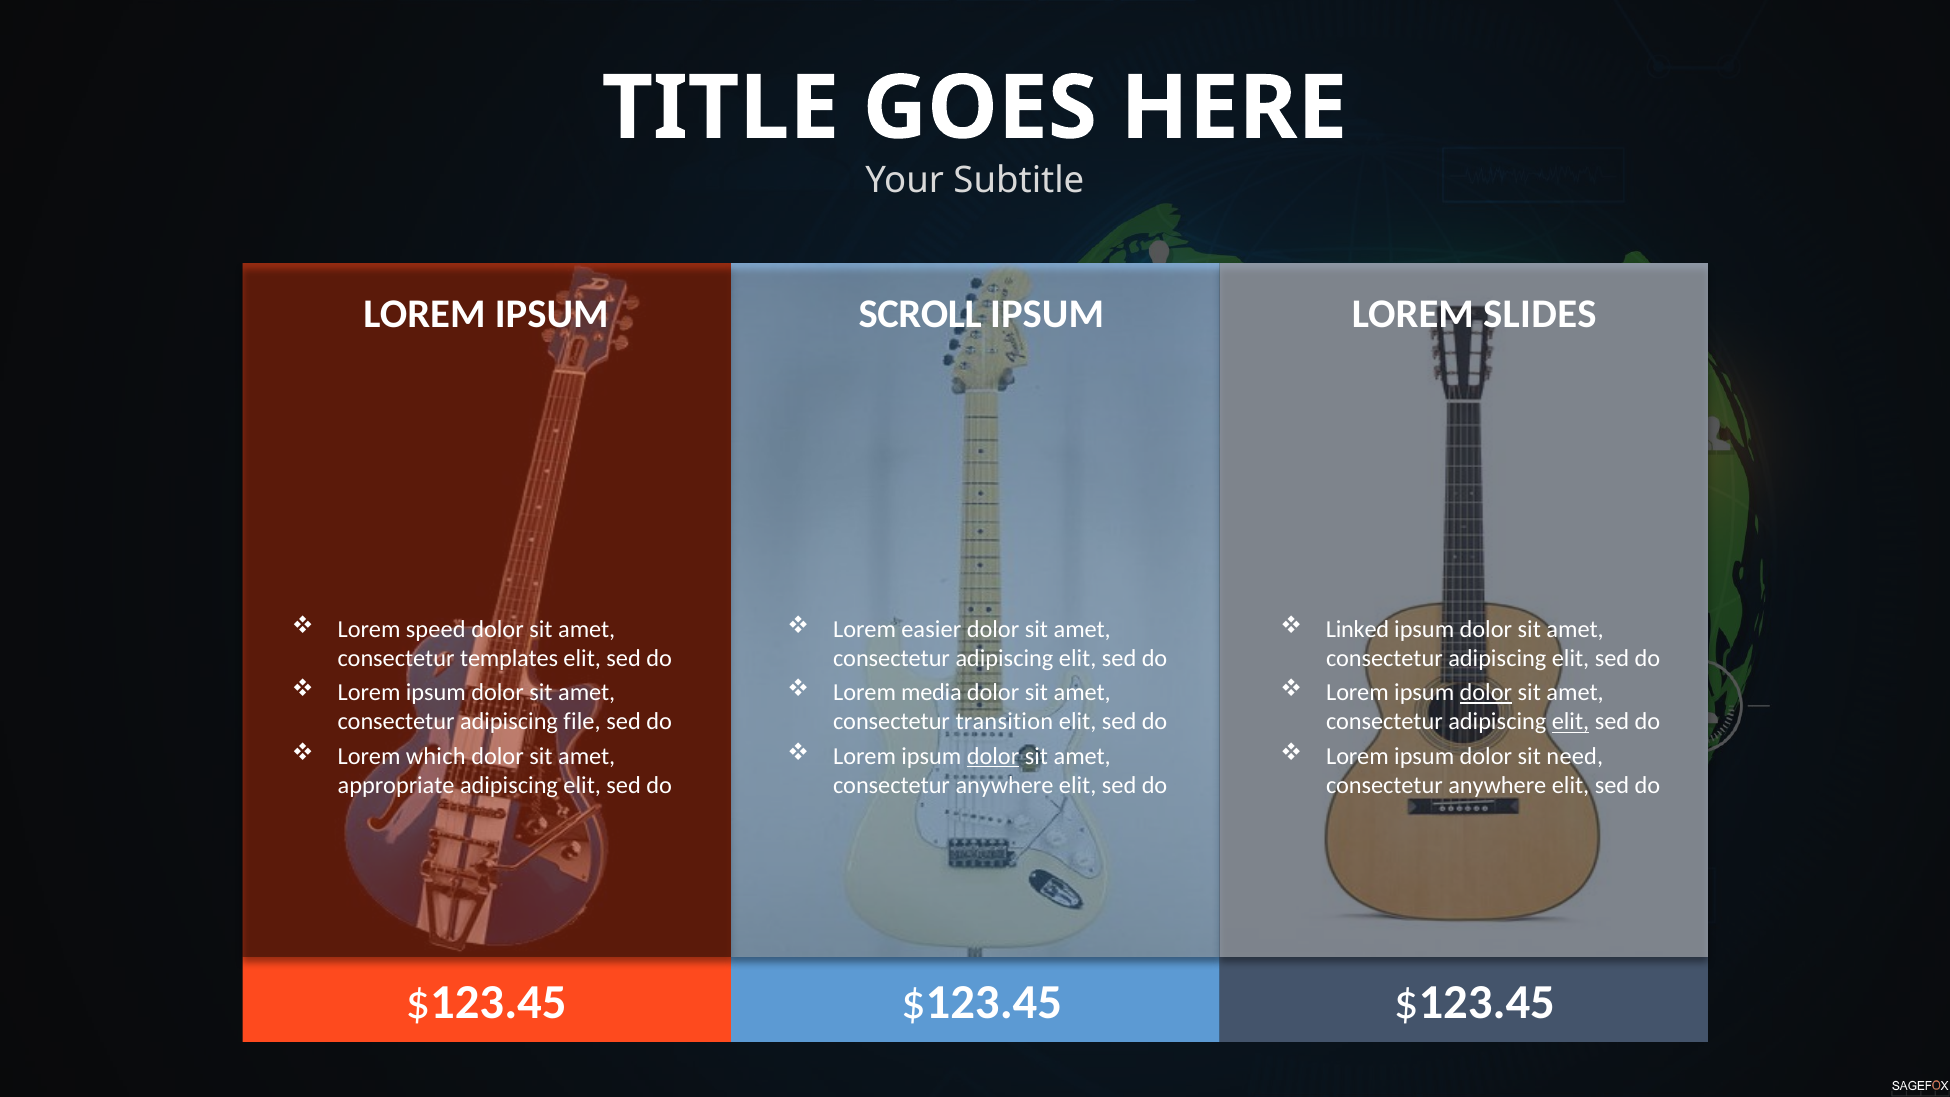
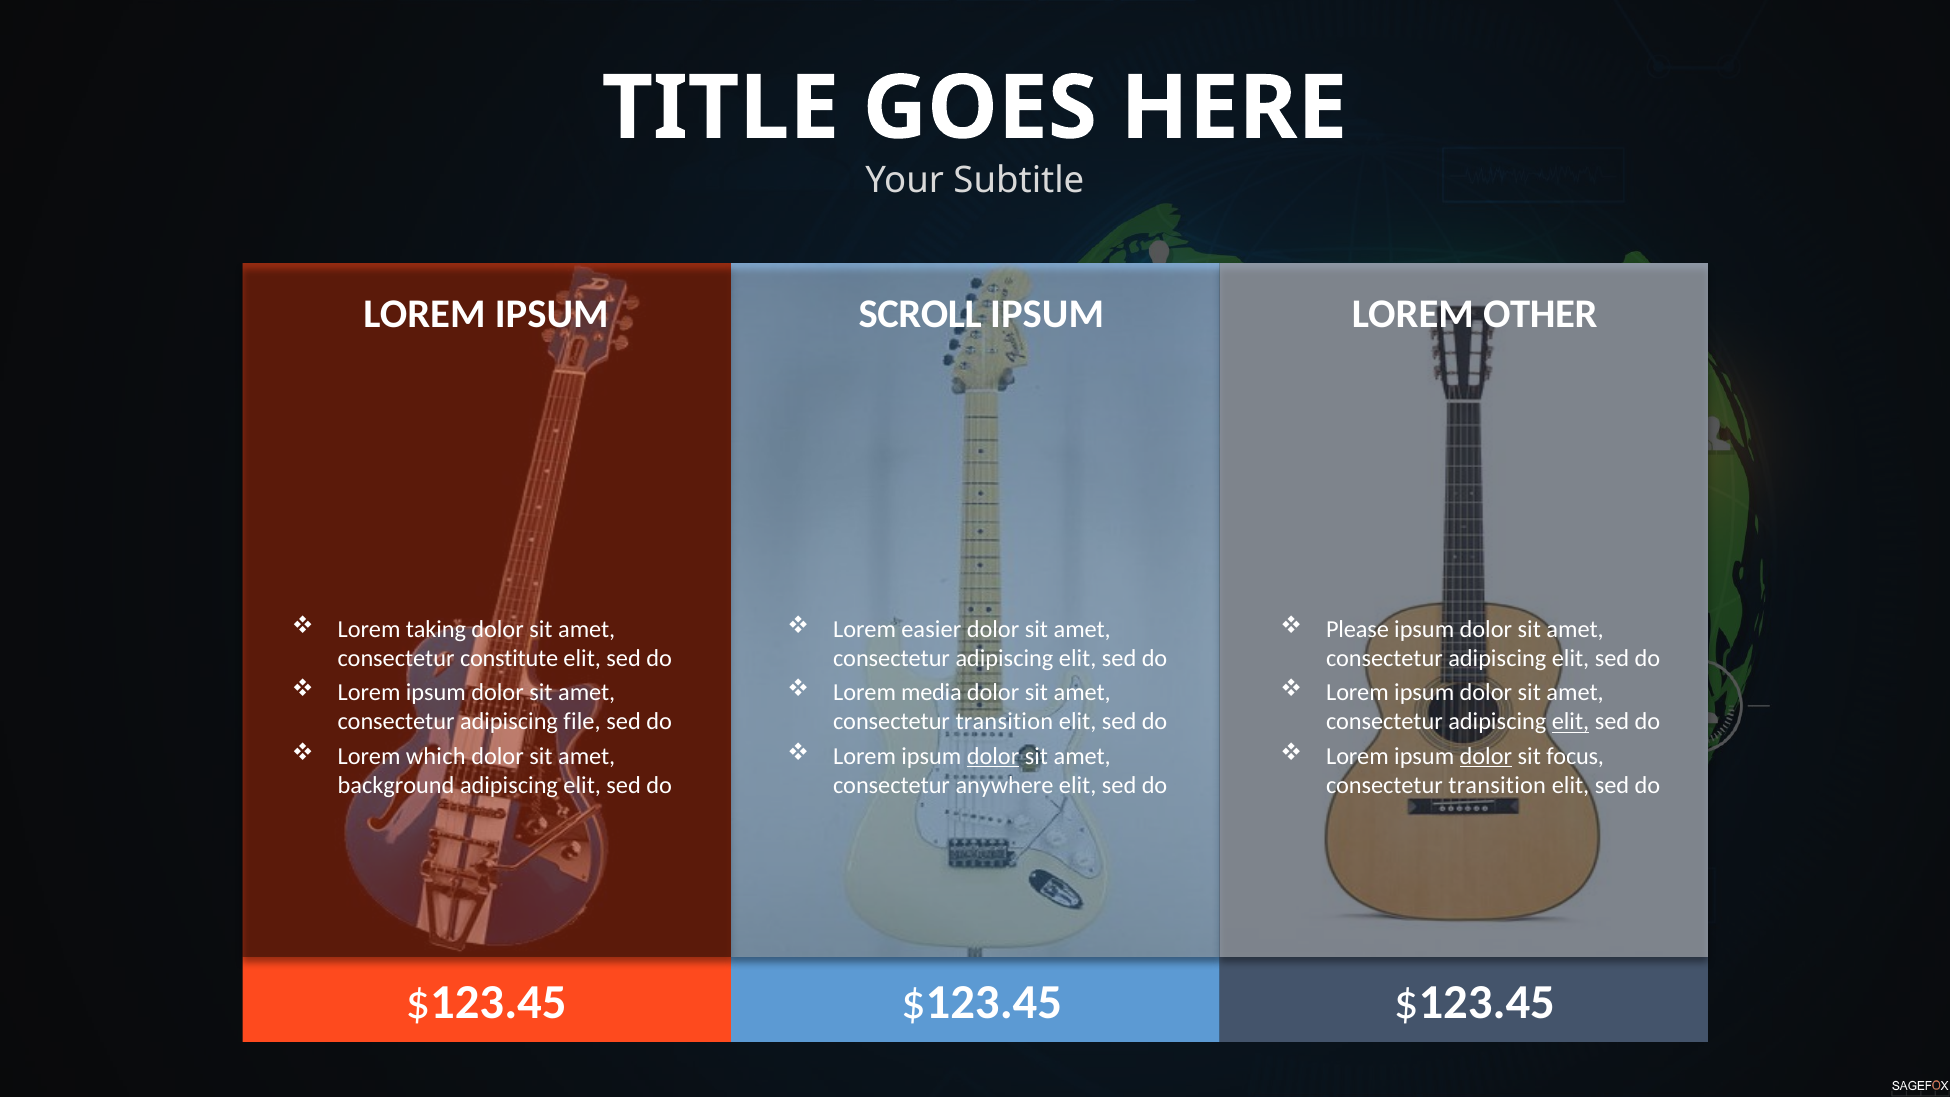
SLIDES: SLIDES -> OTHER
speed: speed -> taking
Linked: Linked -> Please
templates: templates -> constitute
dolor at (1486, 693) underline: present -> none
dolor at (1486, 756) underline: none -> present
need: need -> focus
appropriate: appropriate -> background
anywhere at (1497, 785): anywhere -> transition
